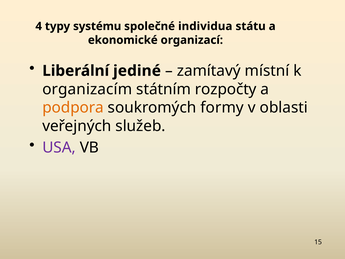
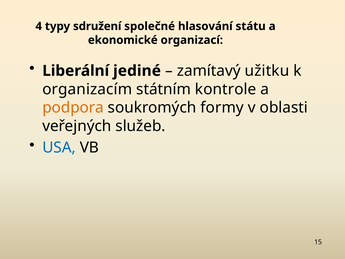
systému: systému -> sdružení
individua: individua -> hlasování
místní: místní -> užitku
rozpočty: rozpočty -> kontrole
USA colour: purple -> blue
